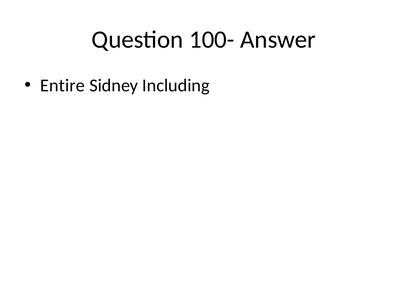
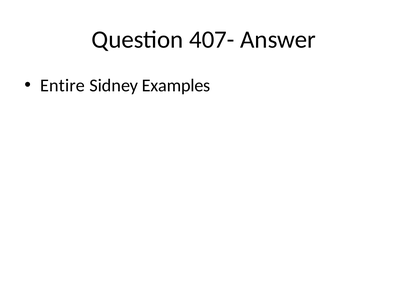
100-: 100- -> 407-
Including: Including -> Examples
